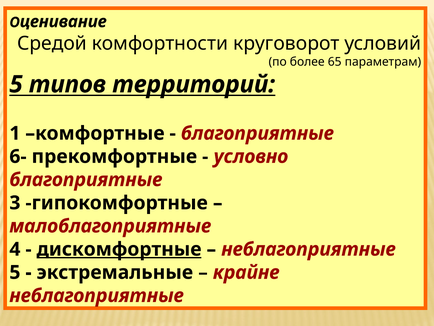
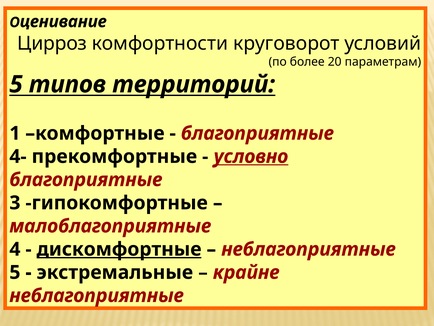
Средой: Средой -> Цирроз
65: 65 -> 20
6-: 6- -> 4-
условно underline: none -> present
